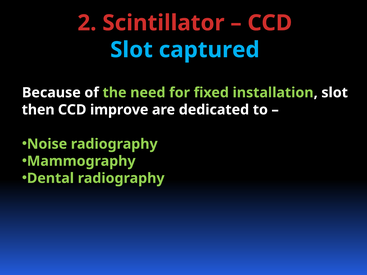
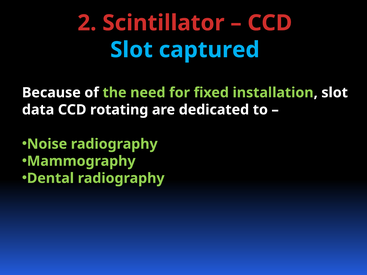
then: then -> data
improve: improve -> rotating
